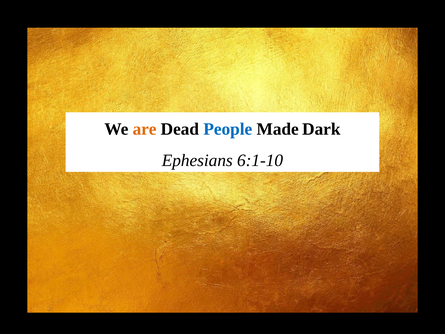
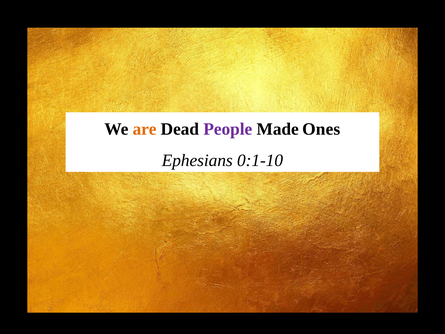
People colour: blue -> purple
Dark: Dark -> Ones
6:1-10: 6:1-10 -> 0:1-10
